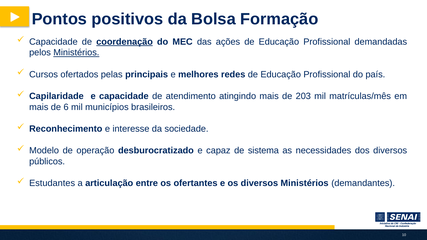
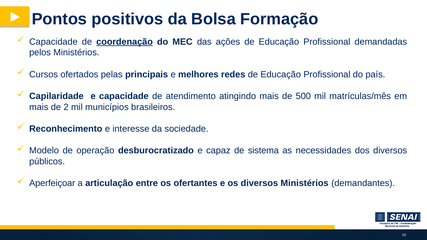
Ministérios at (76, 53) underline: present -> none
203: 203 -> 500
6: 6 -> 2
Estudantes: Estudantes -> Aperfeiçoar
